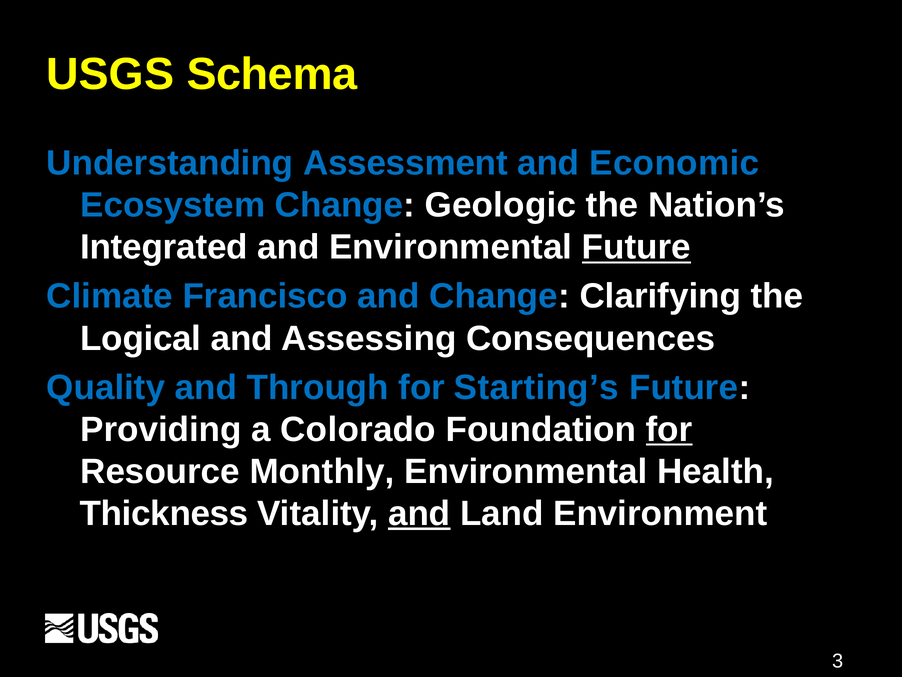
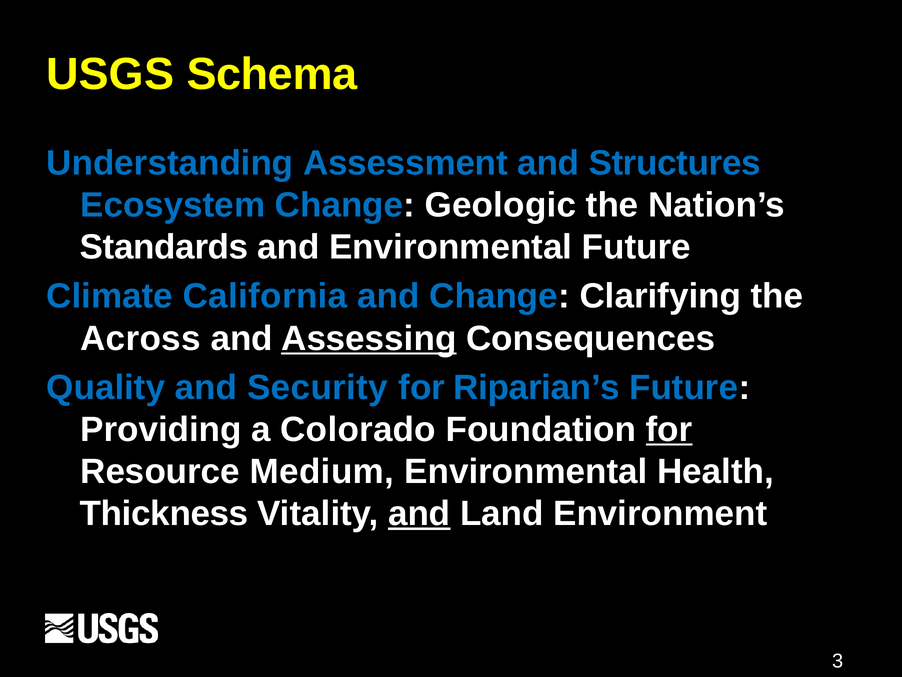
Economic: Economic -> Structures
Integrated: Integrated -> Standards
Future at (636, 247) underline: present -> none
Francisco: Francisco -> California
Logical: Logical -> Across
Assessing underline: none -> present
Through: Through -> Security
Starting’s: Starting’s -> Riparian’s
Monthly: Monthly -> Medium
